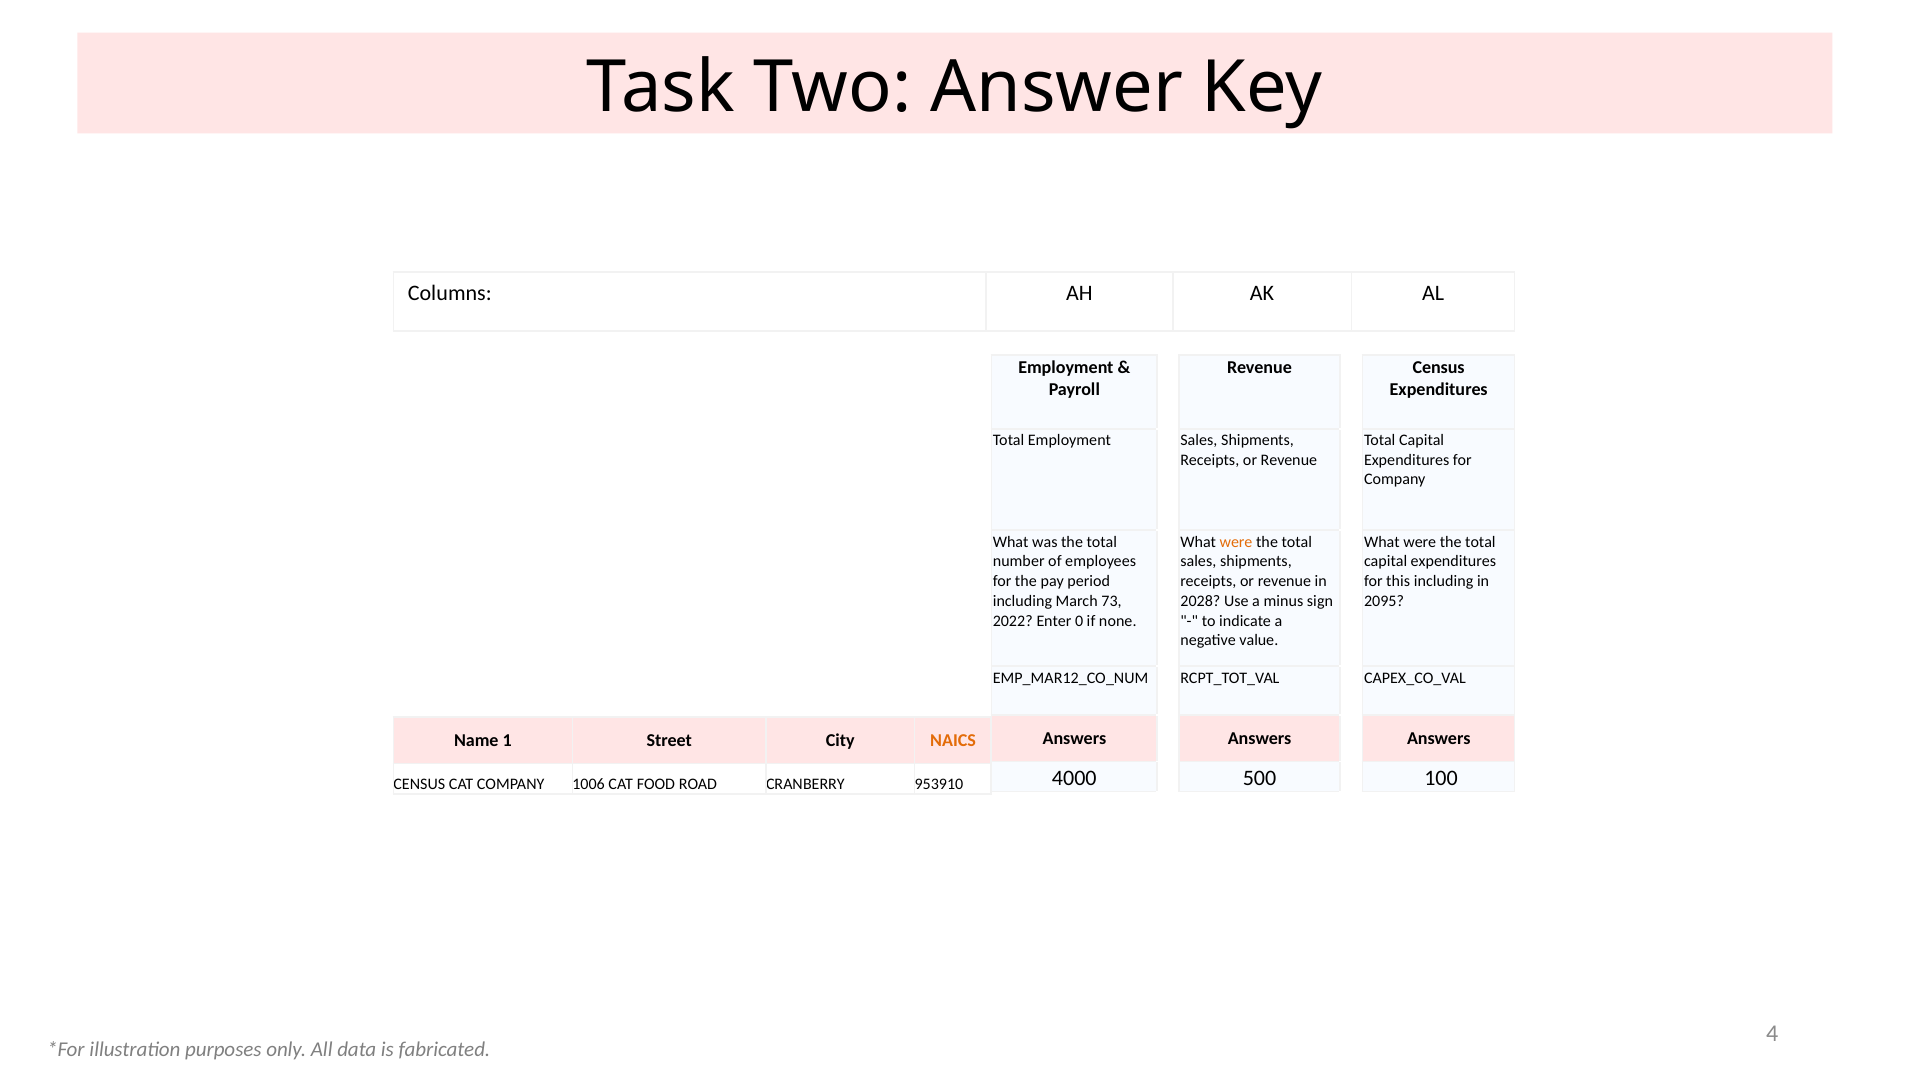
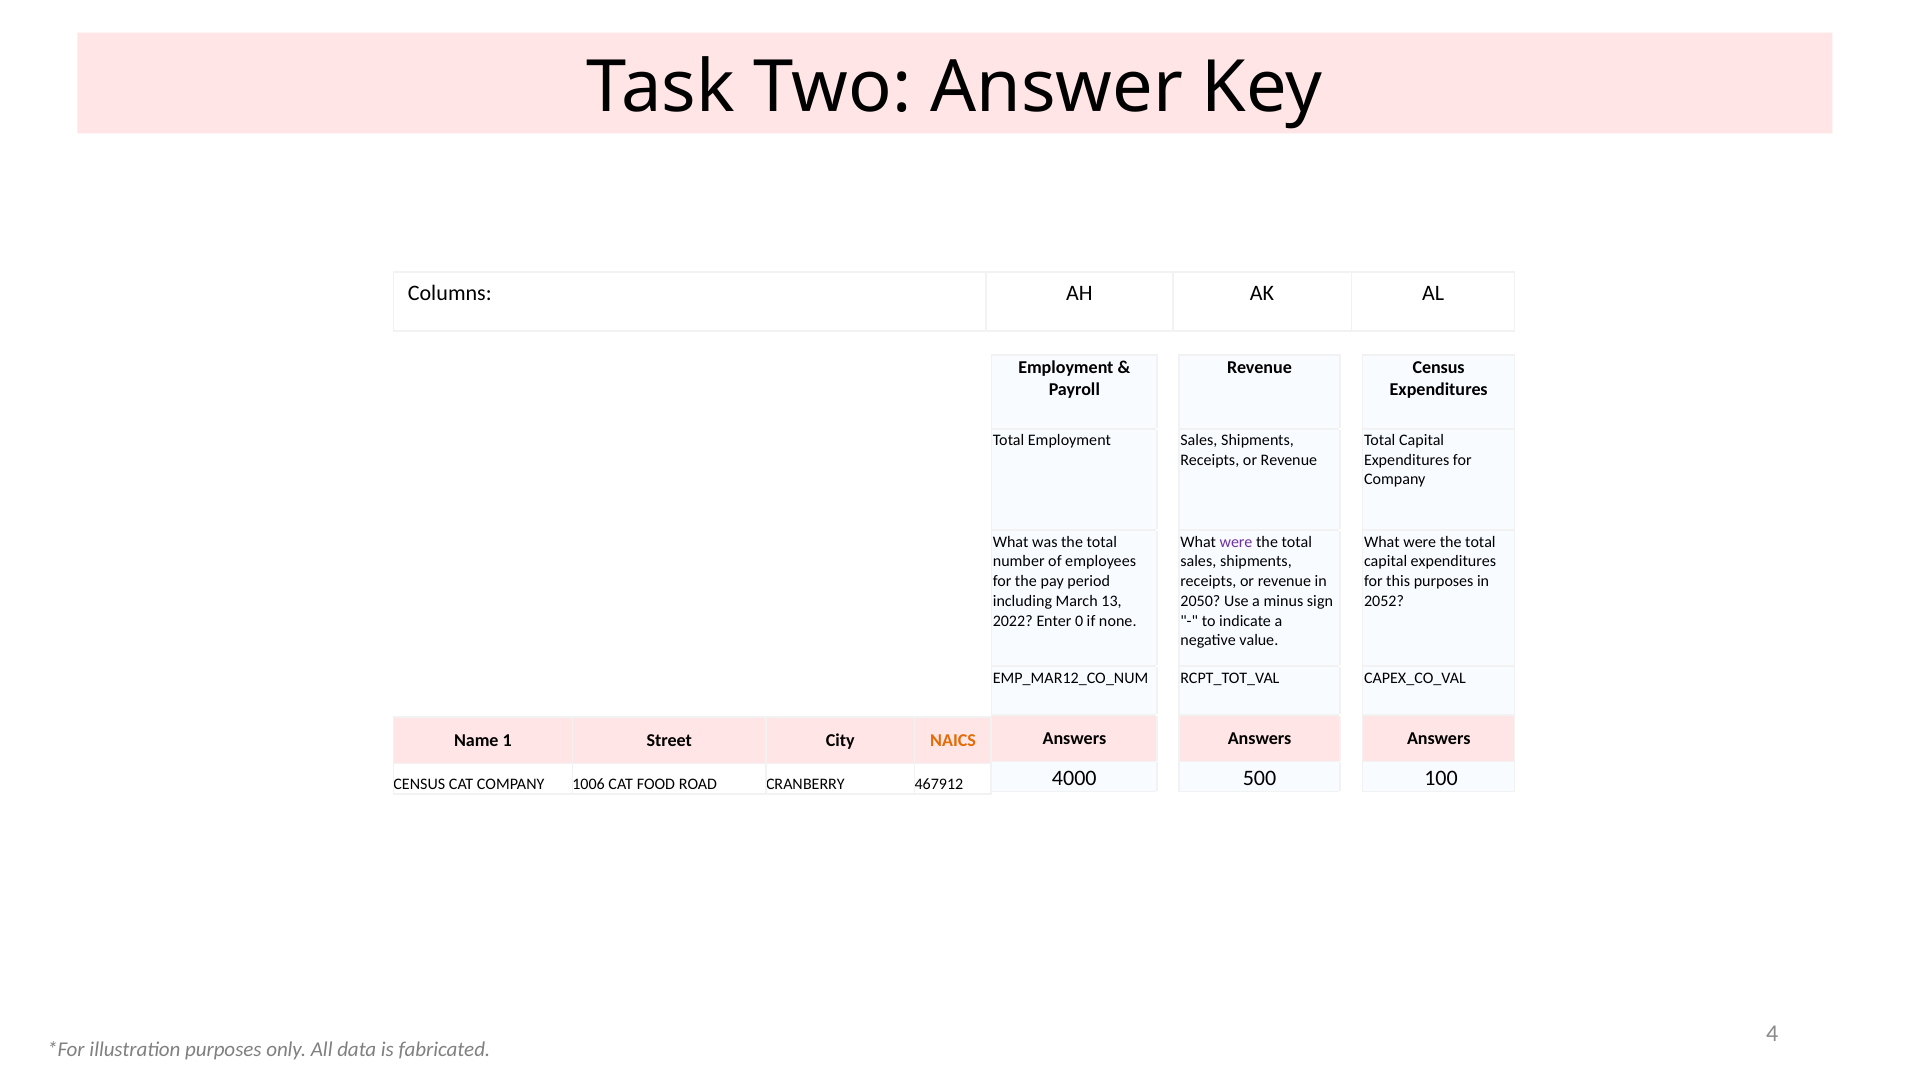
were at (1236, 542) colour: orange -> purple
this including: including -> purposes
73: 73 -> 13
2028: 2028 -> 2050
2095: 2095 -> 2052
953910: 953910 -> 467912
